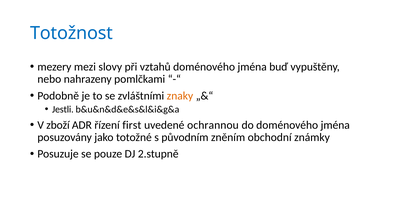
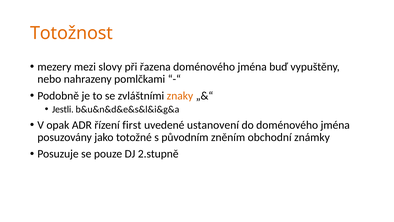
Totožnost colour: blue -> orange
vztahů: vztahů -> řazena
zboží: zboží -> opak
ochrannou: ochrannou -> ustanovení
